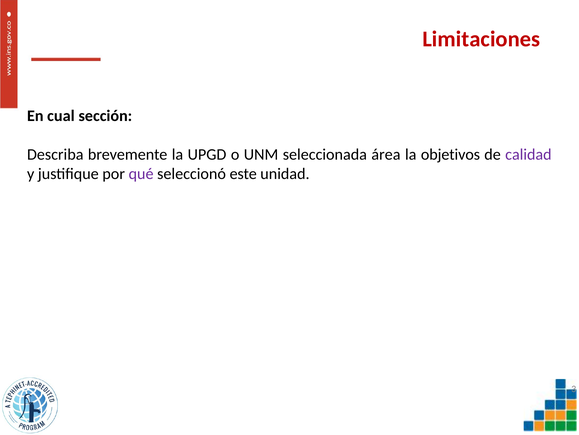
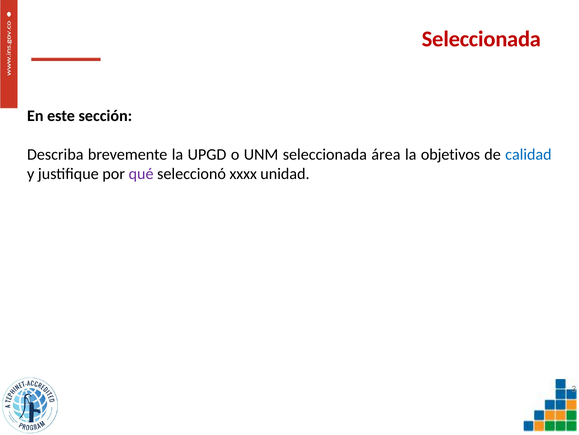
Limitaciones at (481, 39): Limitaciones -> Seleccionada
cual: cual -> este
calidad colour: purple -> blue
este: este -> xxxx
